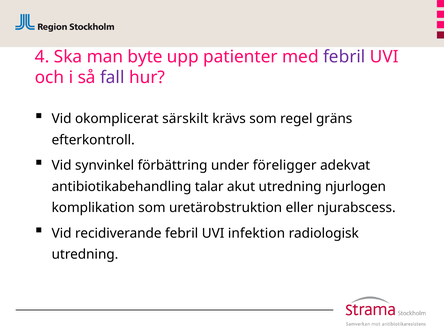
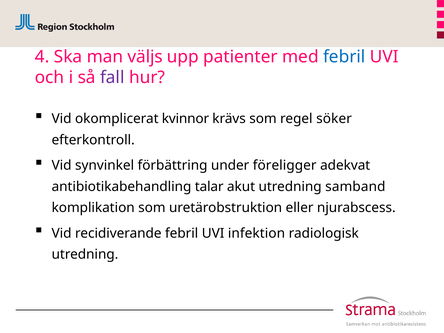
byte: byte -> väljs
febril at (344, 57) colour: purple -> blue
särskilt: särskilt -> kvinnor
gräns: gräns -> söker
njurlogen: njurlogen -> samband
